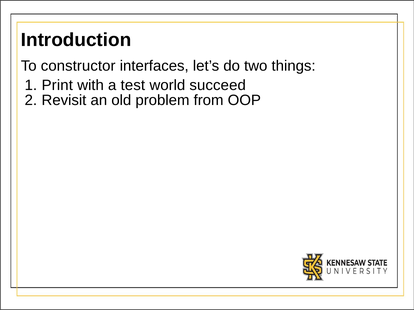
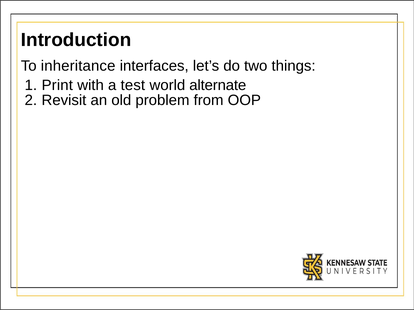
constructor: constructor -> inheritance
succeed: succeed -> alternate
